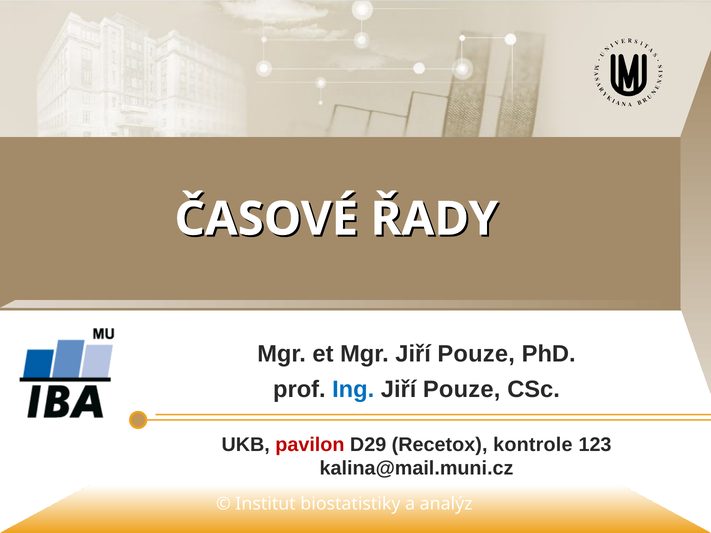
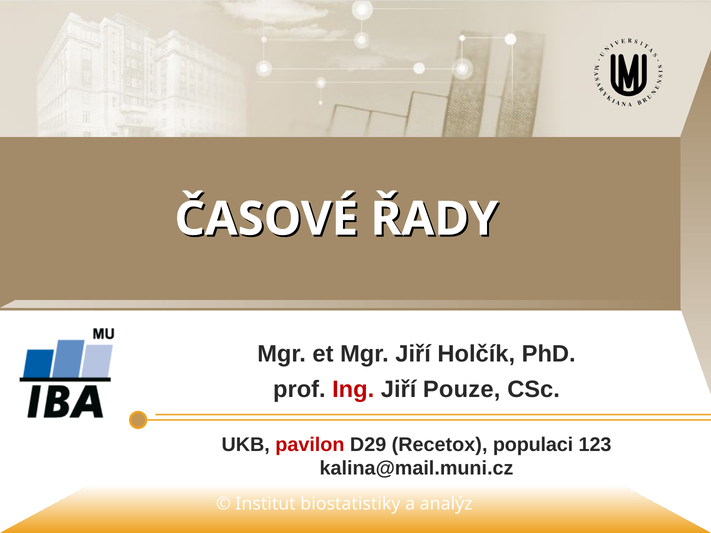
Mgr Jiří Pouze: Pouze -> Holčík
Ing colour: blue -> red
kontrole: kontrole -> populaci
